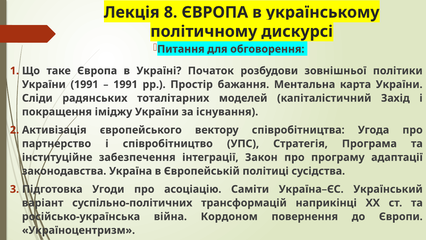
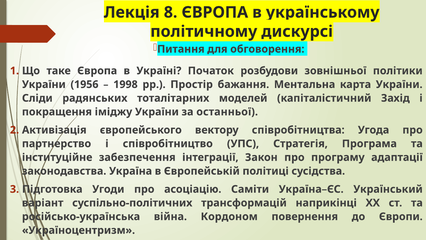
України 1991: 1991 -> 1956
1991 at (126, 84): 1991 -> 1998
існування: існування -> останньої
